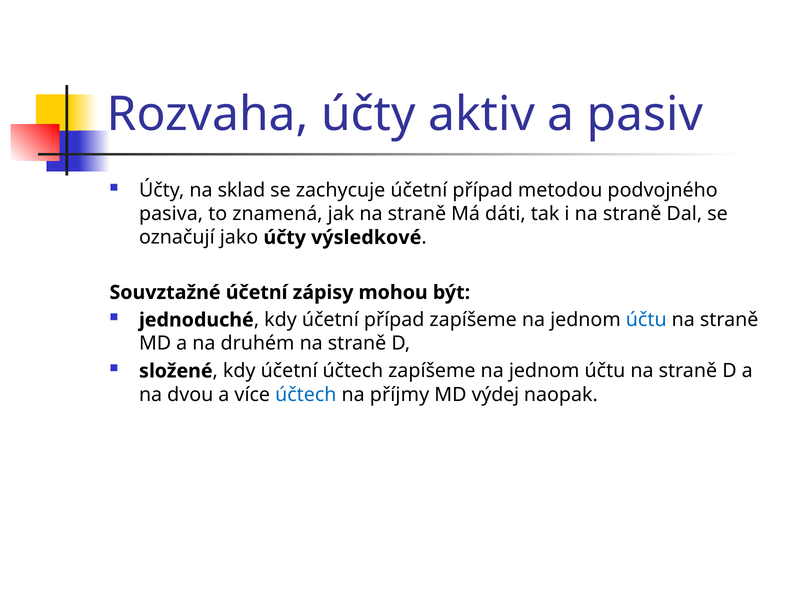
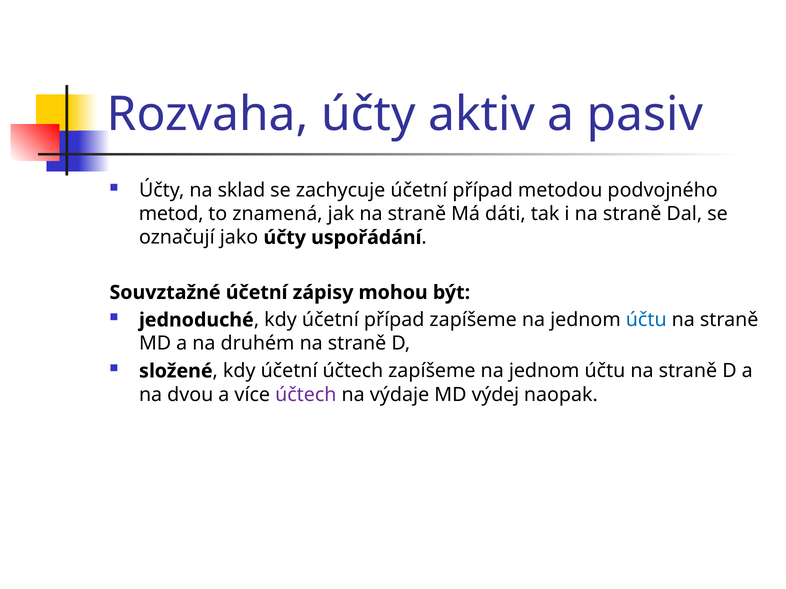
pasiva: pasiva -> metod
výsledkové: výsledkové -> uspořádání
účtech at (306, 395) colour: blue -> purple
příjmy: příjmy -> výdaje
